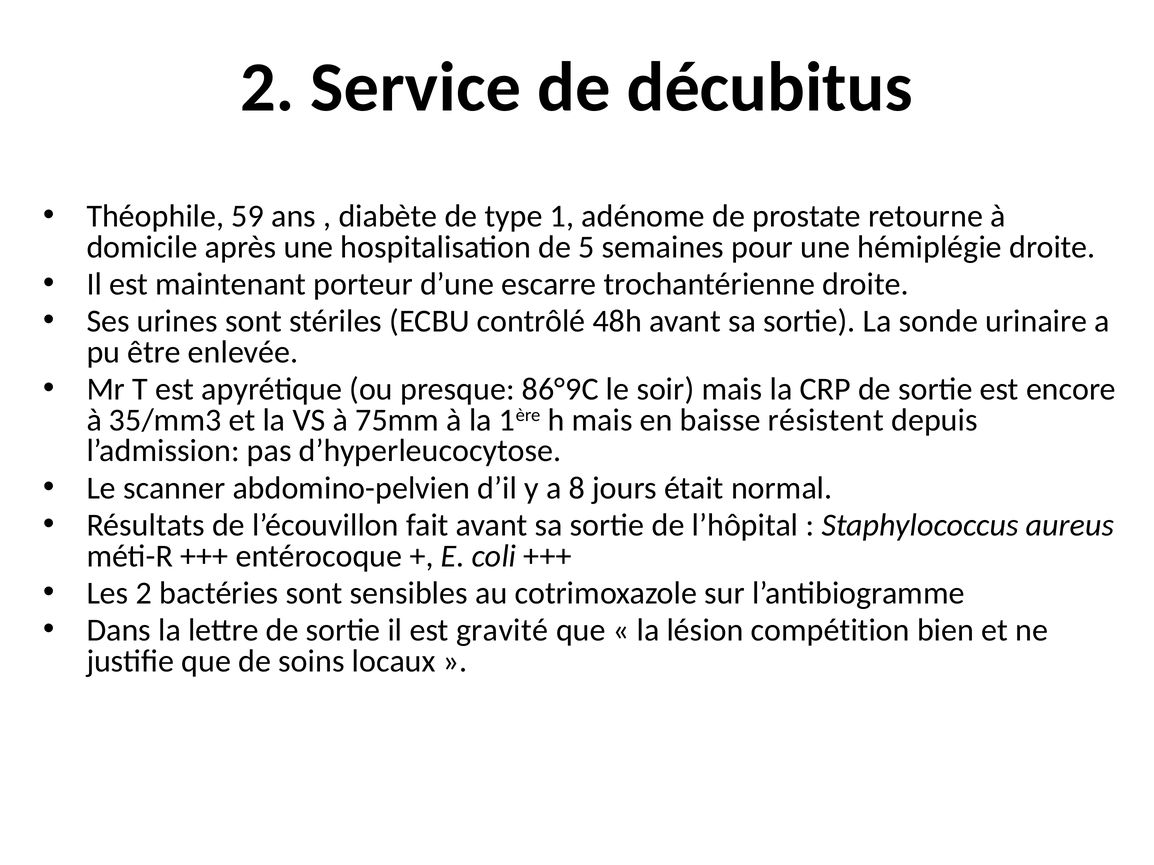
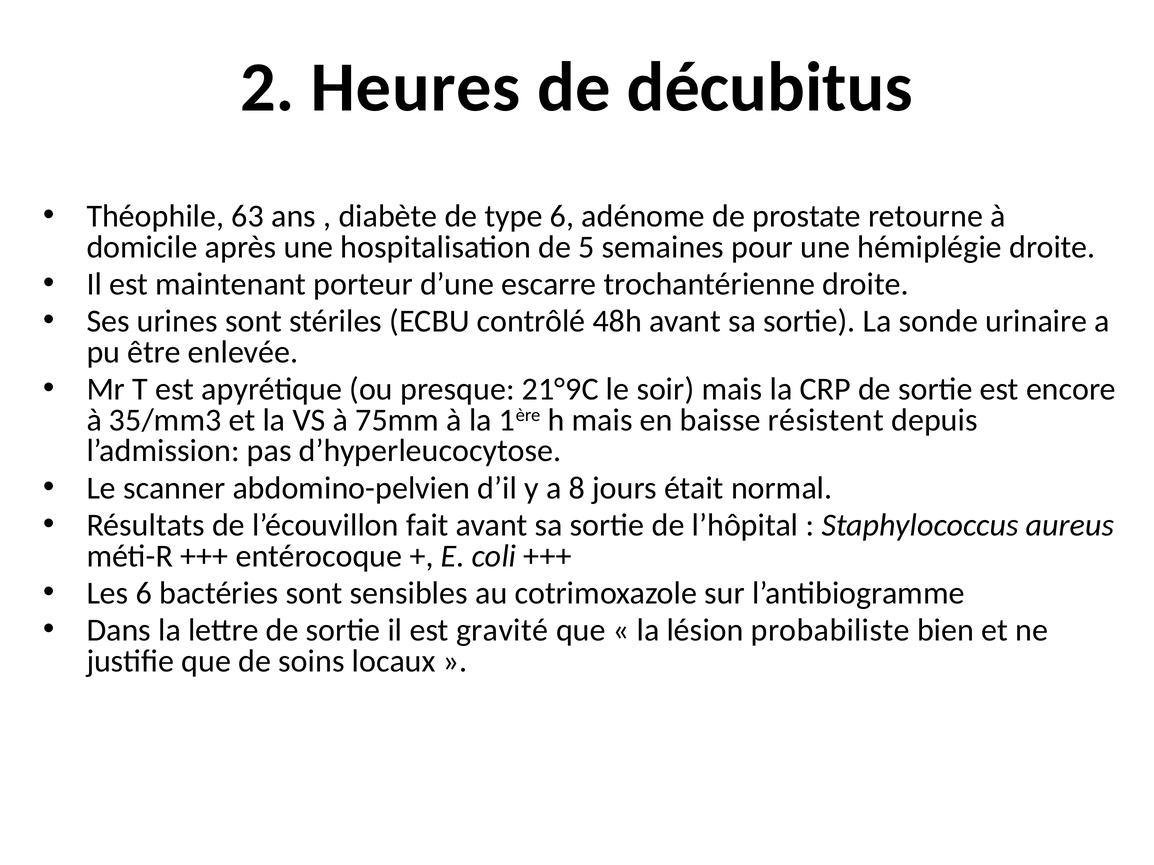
Service: Service -> Heures
59: 59 -> 63
type 1: 1 -> 6
86°9C: 86°9C -> 21°9C
Les 2: 2 -> 6
compétition: compétition -> probabiliste
